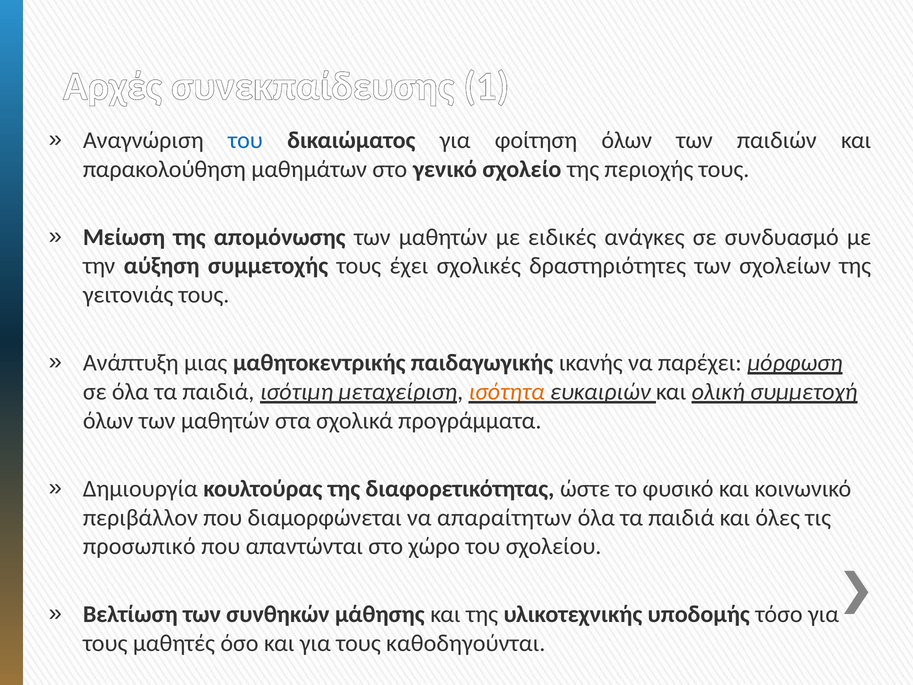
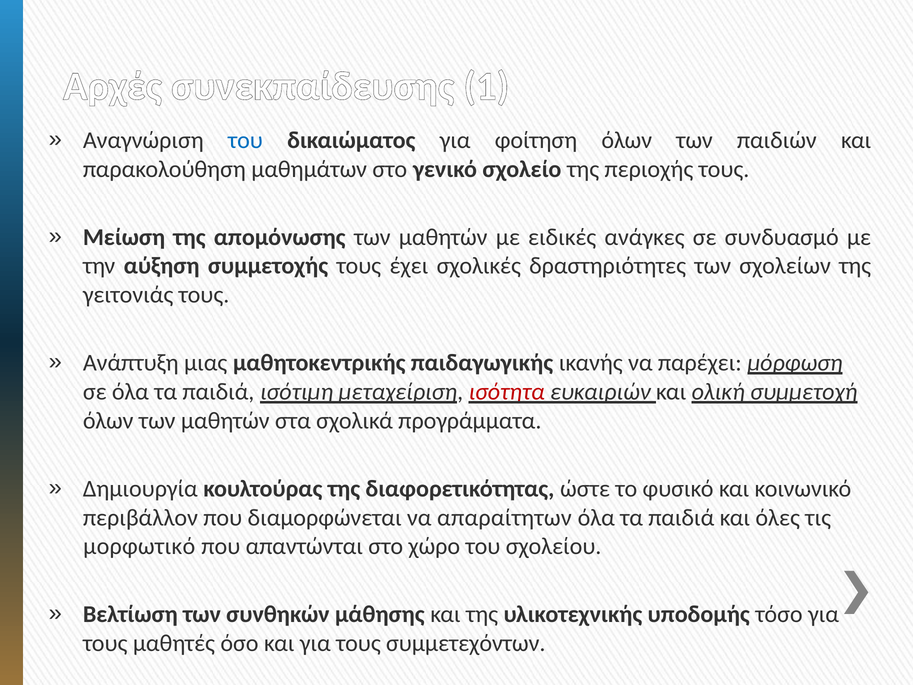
ισότητα colour: orange -> red
προσωπικό: προσωπικό -> μορφωτικό
καθοδηγούνται: καθοδηγούνται -> συμμετεχόντων
